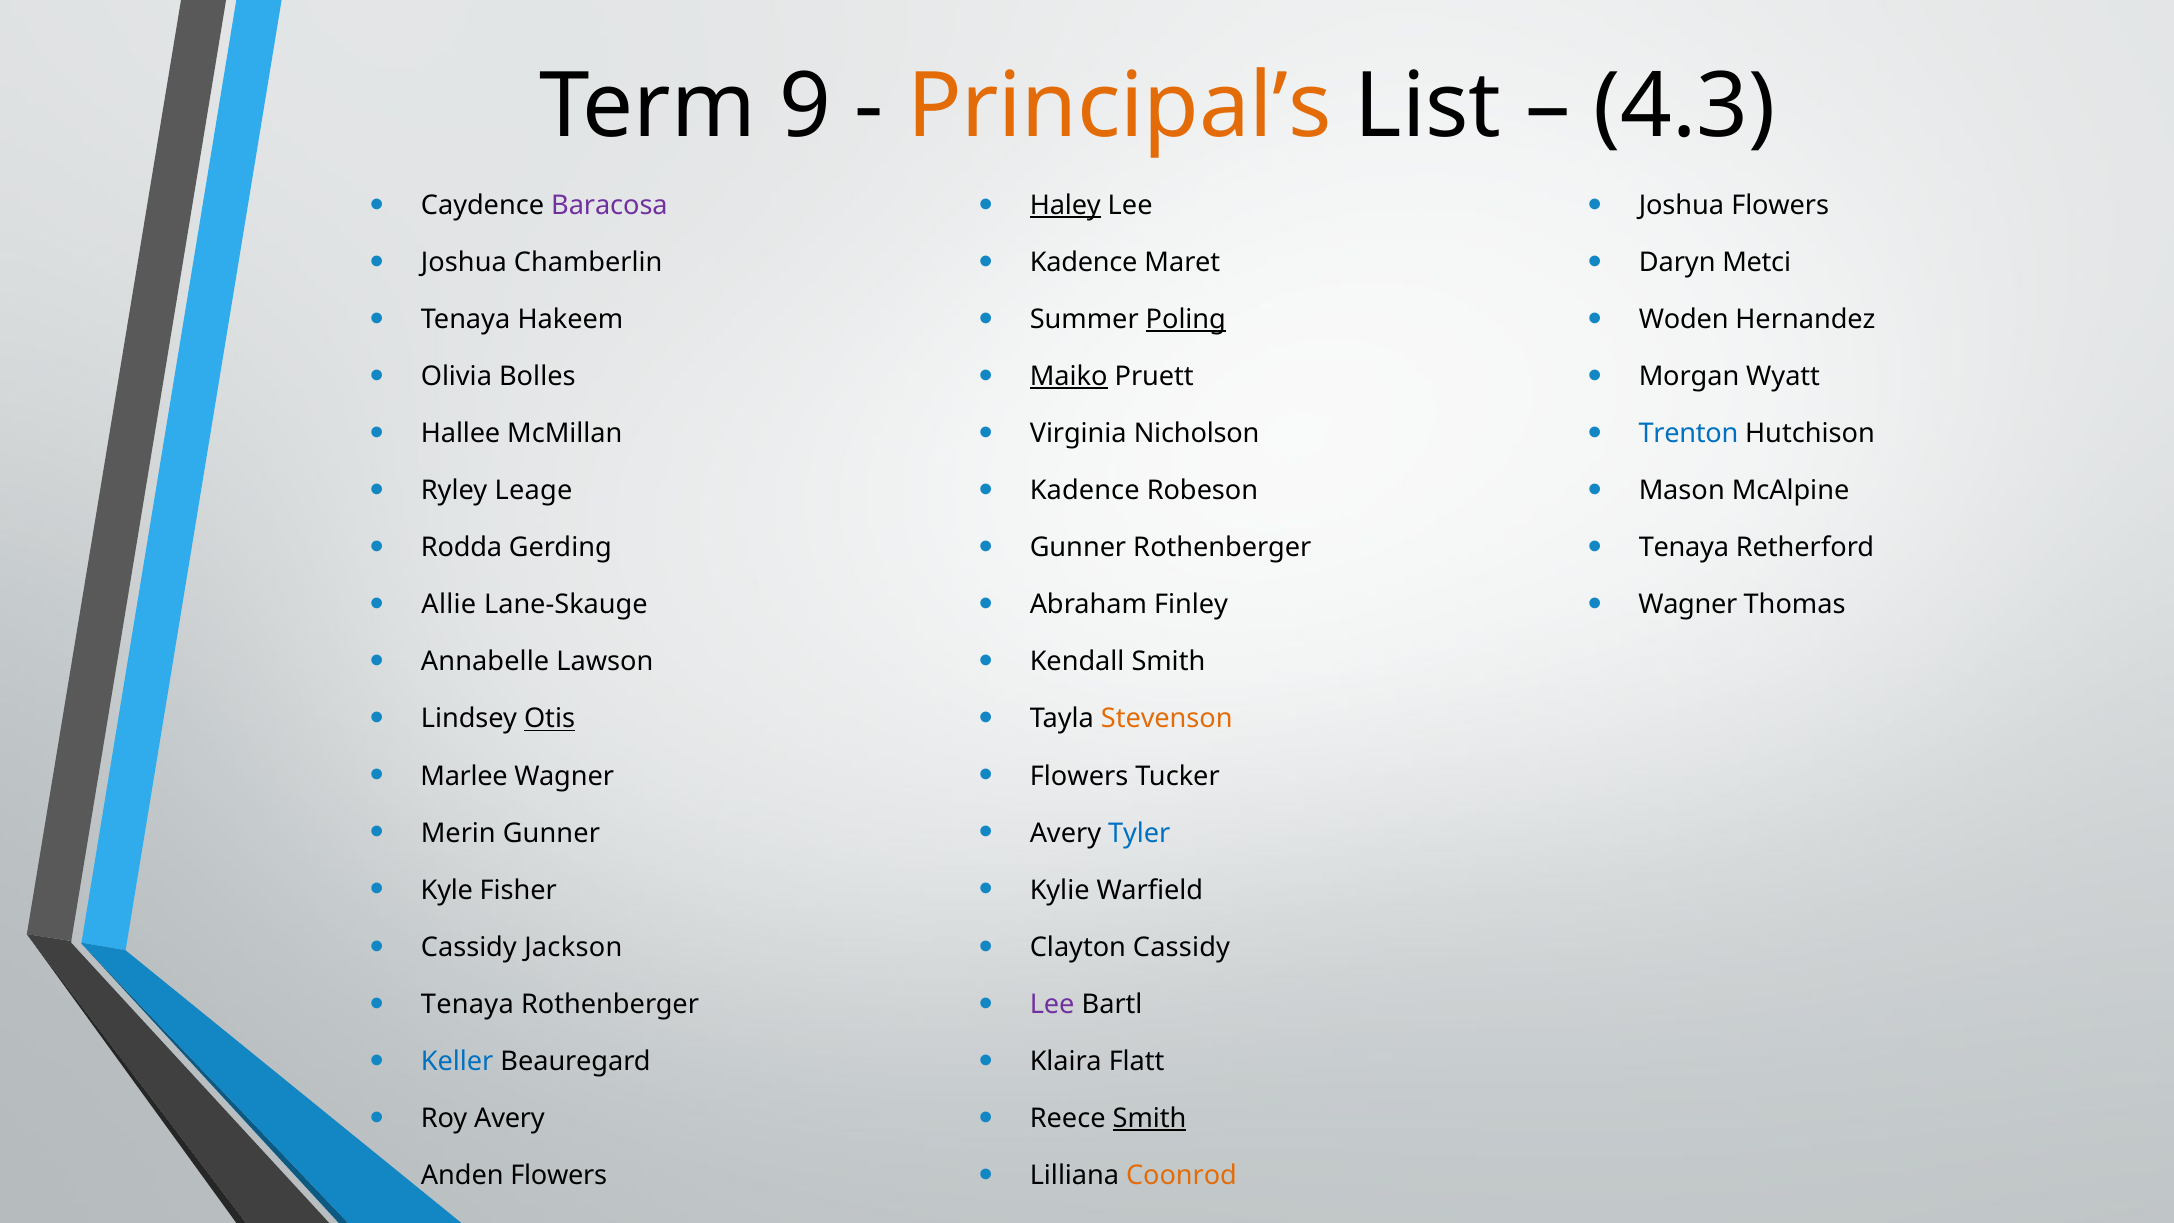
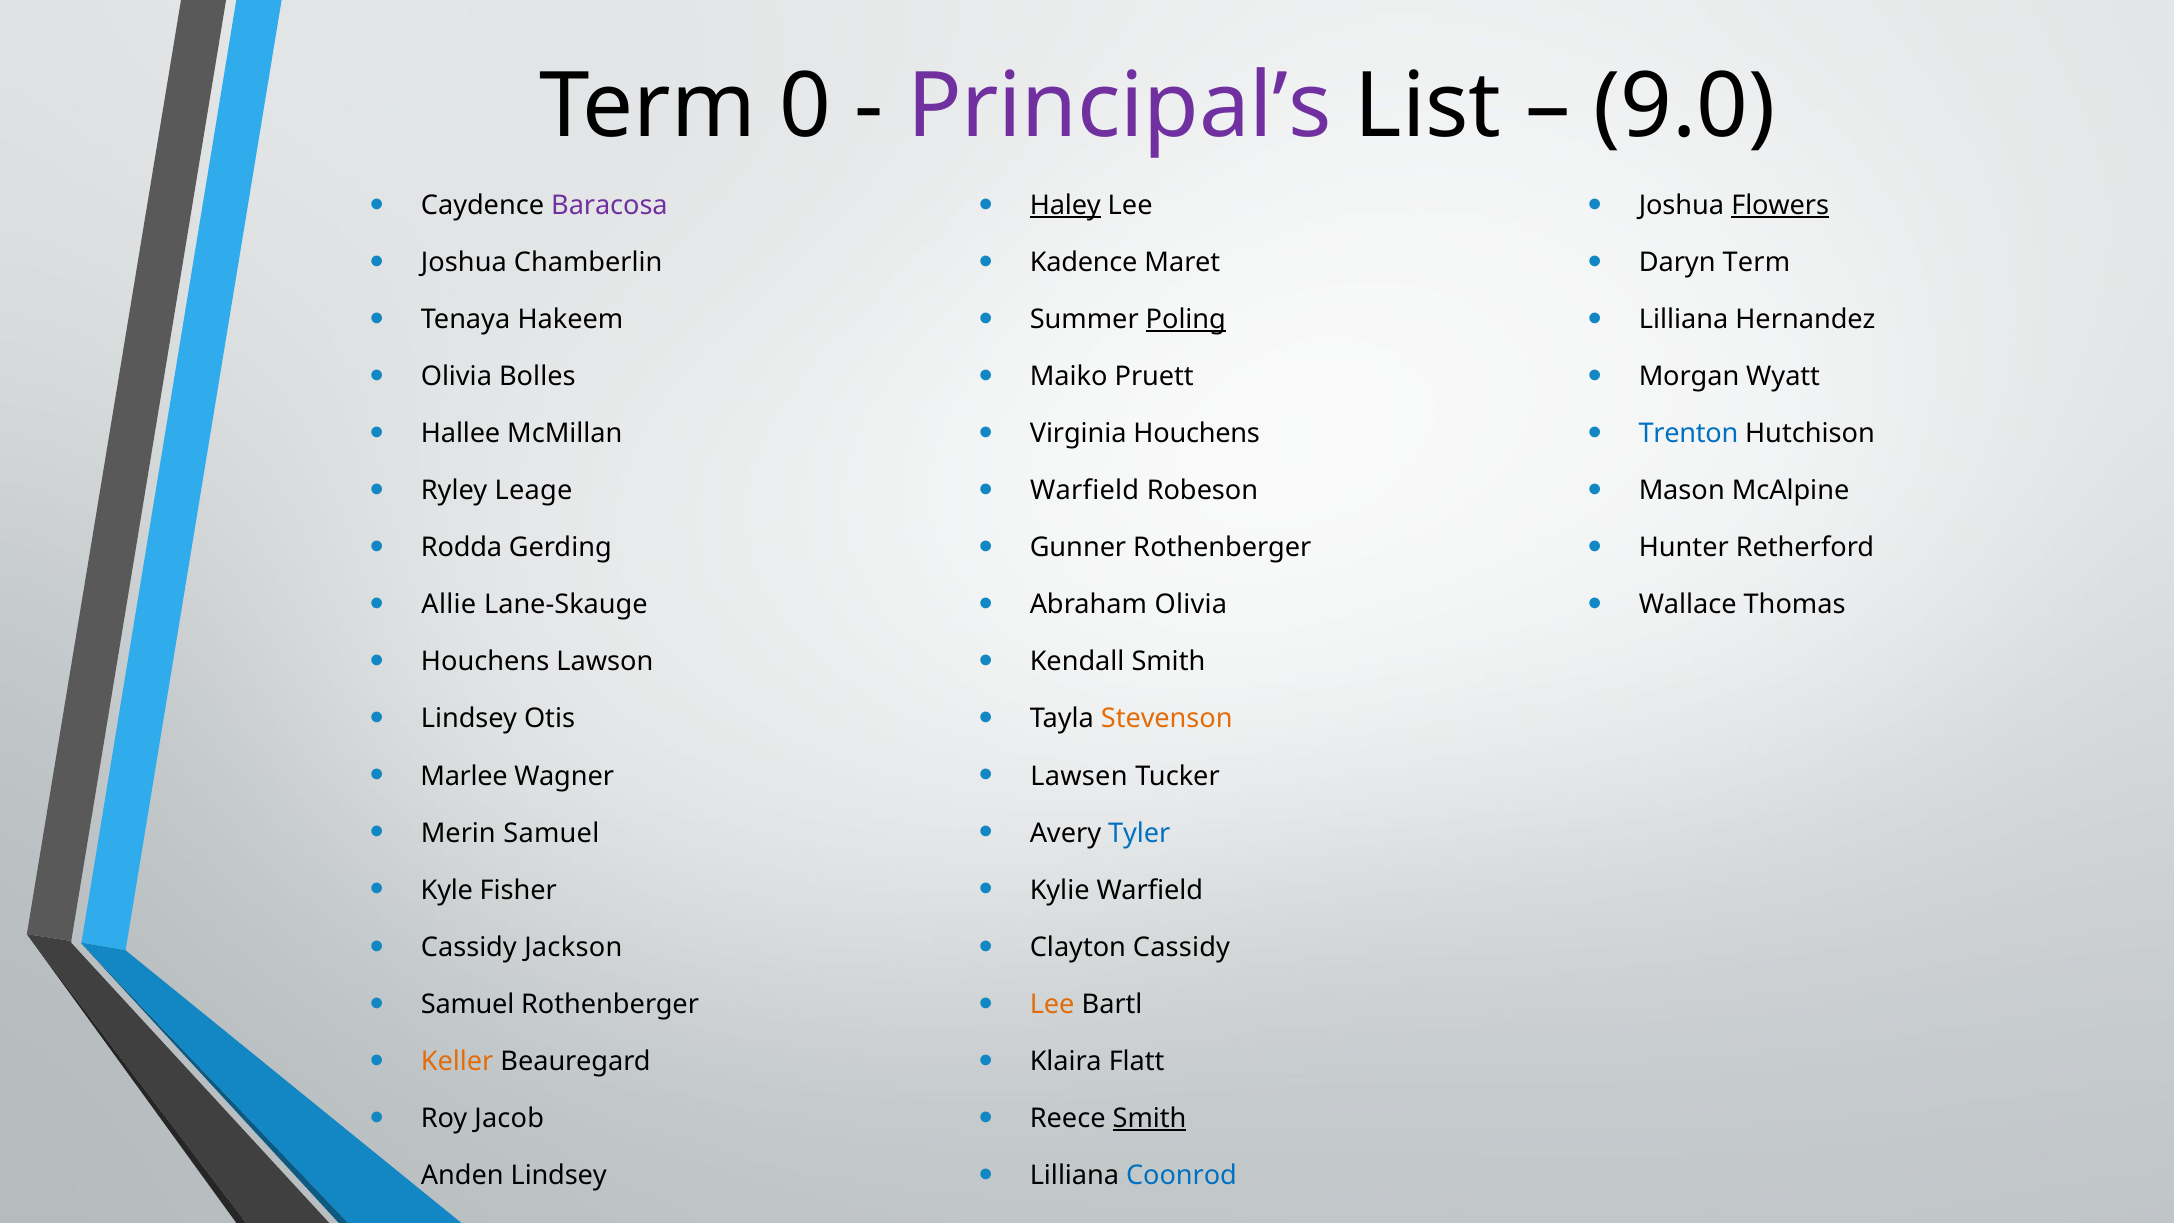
9: 9 -> 0
Principal’s colour: orange -> purple
4.3: 4.3 -> 9.0
Flowers at (1780, 205) underline: none -> present
Daryn Metci: Metci -> Term
Woden at (1684, 319): Woden -> Lilliana
Maiko underline: present -> none
Virginia Nicholson: Nicholson -> Houchens
Kadence at (1085, 491): Kadence -> Warfield
Tenaya at (1684, 548): Tenaya -> Hunter
Abraham Finley: Finley -> Olivia
Wagner at (1688, 605): Wagner -> Wallace
Annabelle at (485, 662): Annabelle -> Houchens
Otis underline: present -> none
Flowers at (1079, 776): Flowers -> Lawsen
Merin Gunner: Gunner -> Samuel
Tenaya at (467, 1004): Tenaya -> Samuel
Lee at (1052, 1004) colour: purple -> orange
Keller colour: blue -> orange
Roy Avery: Avery -> Jacob
Anden Flowers: Flowers -> Lindsey
Coonrod colour: orange -> blue
